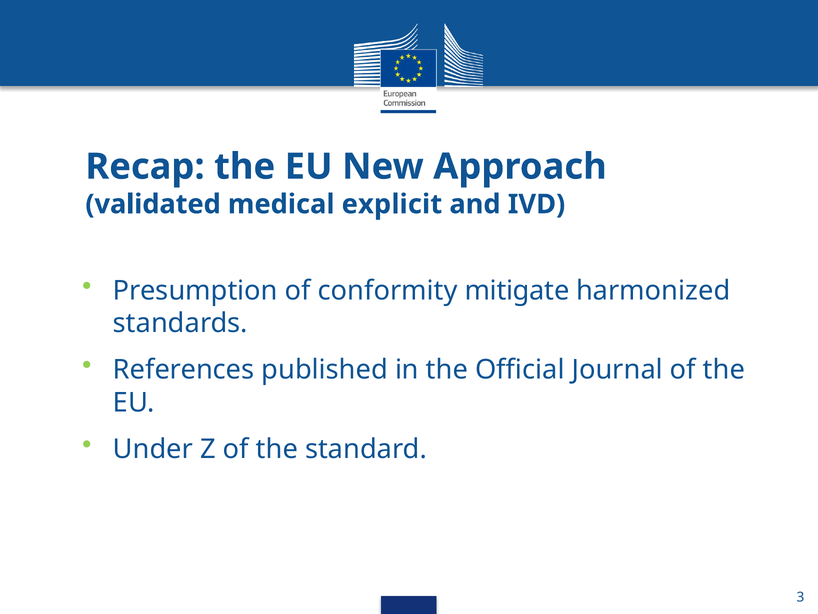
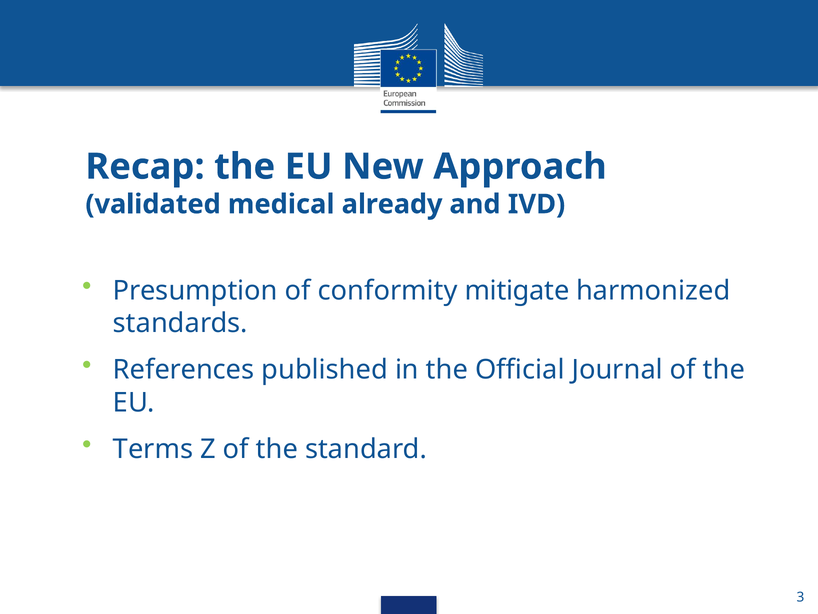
explicit: explicit -> already
Under: Under -> Terms
